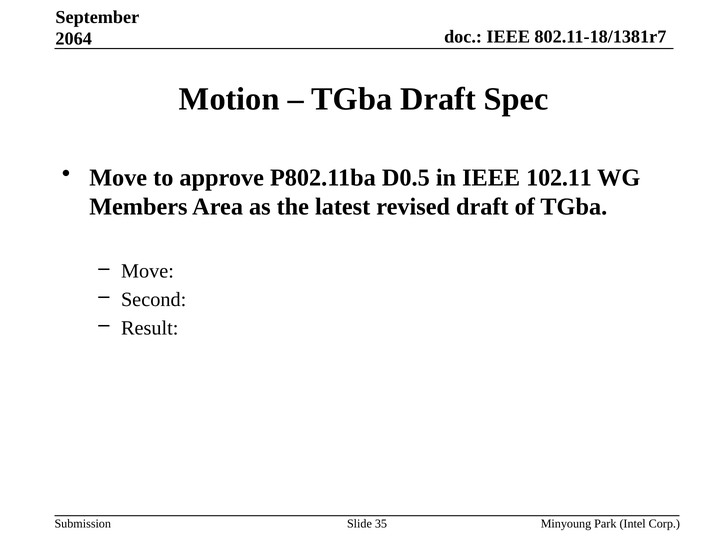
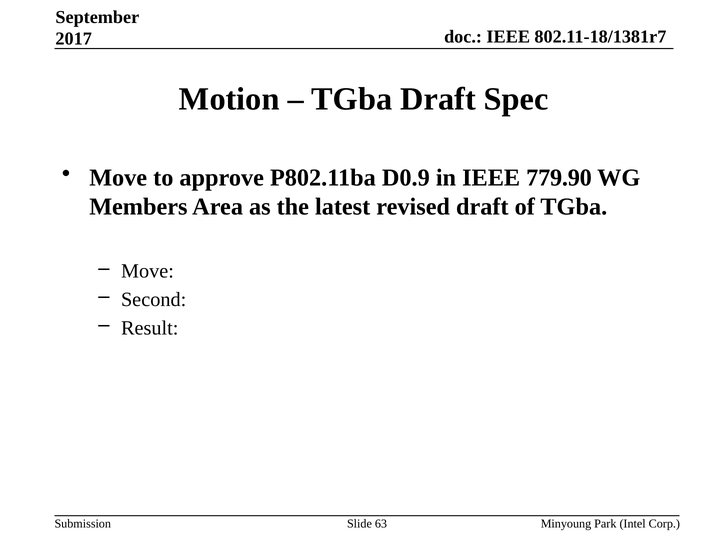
2064: 2064 -> 2017
D0.5: D0.5 -> D0.9
102.11: 102.11 -> 779.90
35: 35 -> 63
